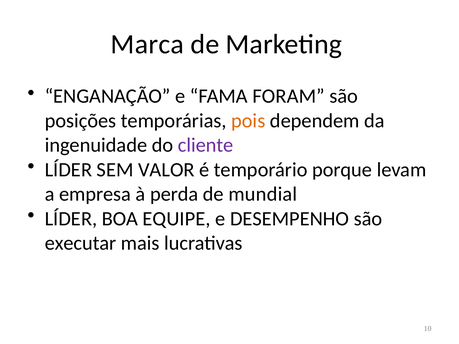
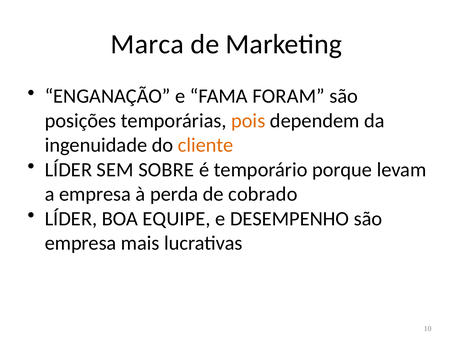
cliente colour: purple -> orange
VALOR: VALOR -> SOBRE
mundial: mundial -> cobrado
executar at (81, 243): executar -> empresa
